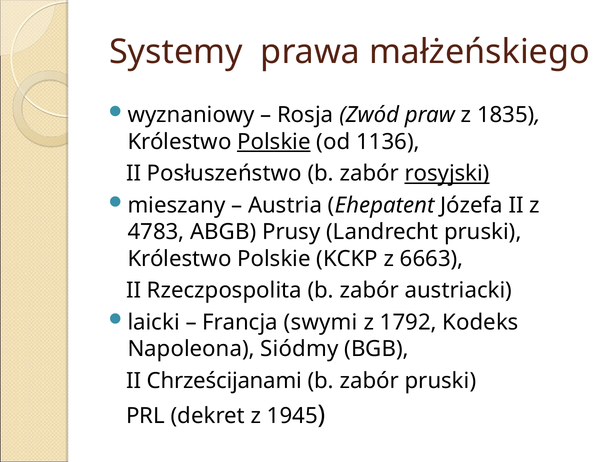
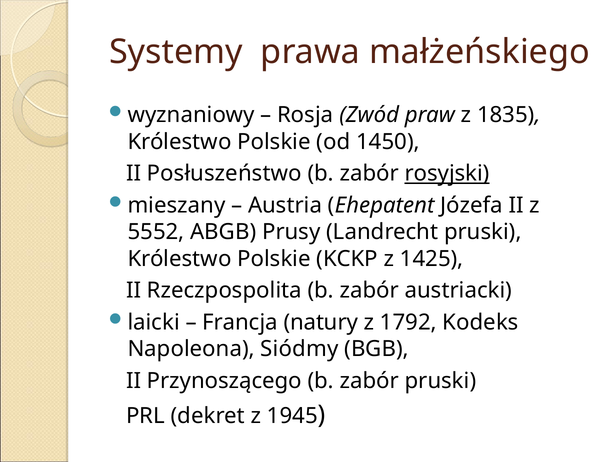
Polskie at (274, 142) underline: present -> none
1136: 1136 -> 1450
4783: 4783 -> 5552
6663: 6663 -> 1425
swymi: swymi -> natury
Chrześcijanami: Chrześcijanami -> Przynoszącego
